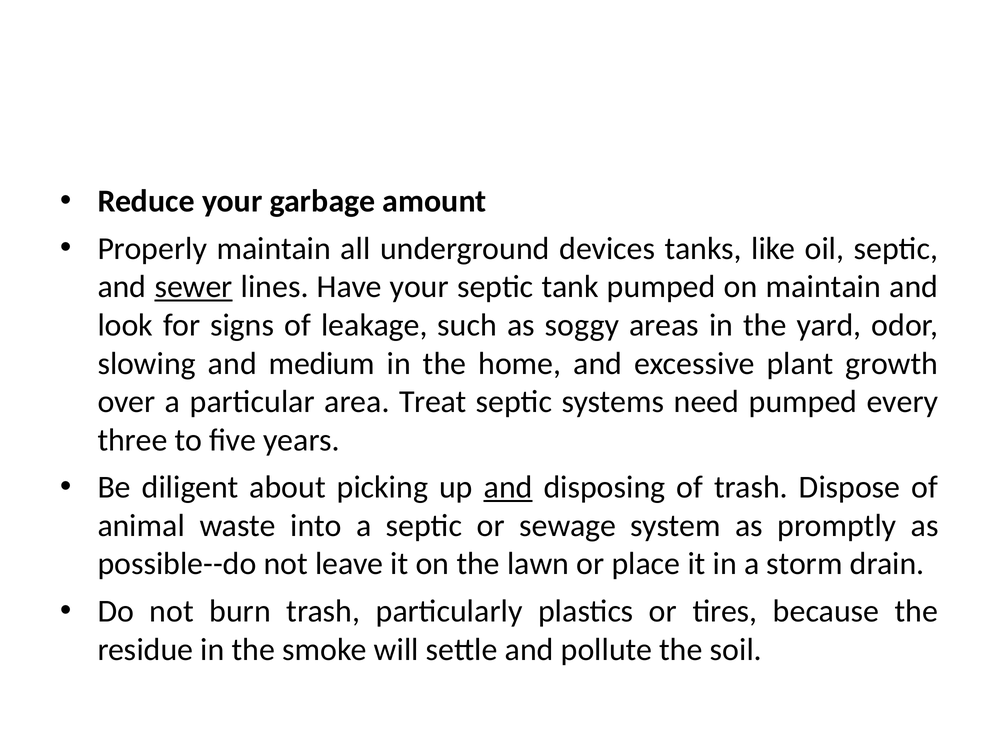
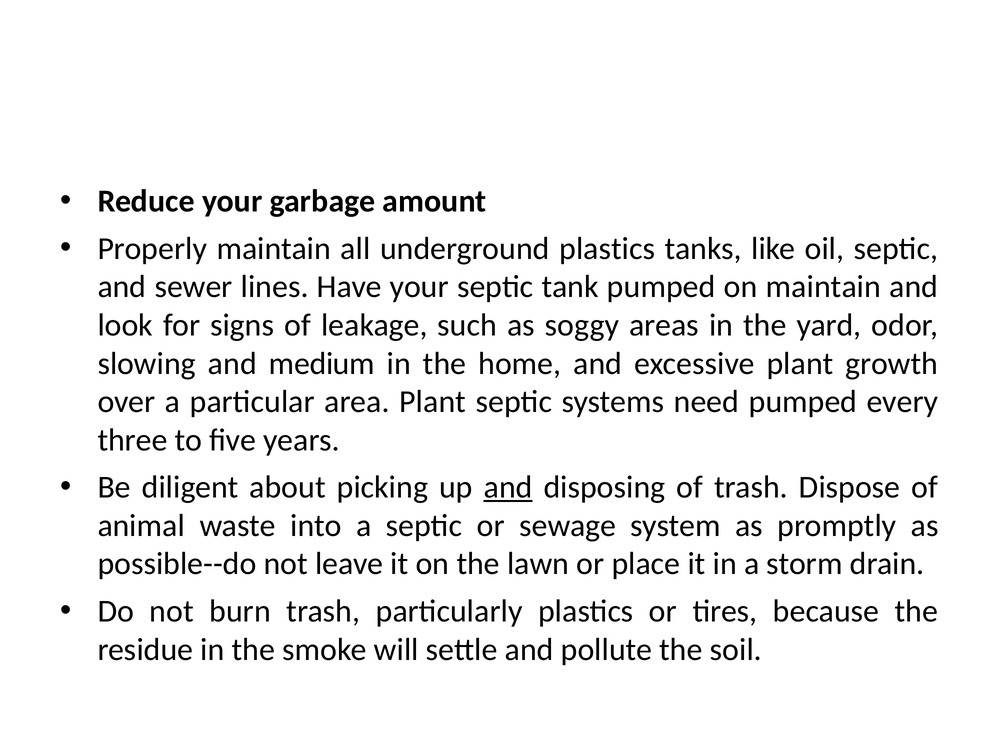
underground devices: devices -> plastics
sewer underline: present -> none
area Treat: Treat -> Plant
